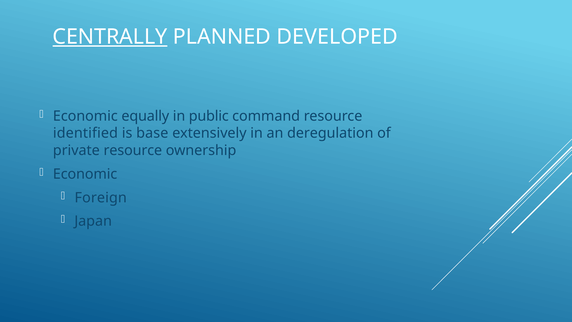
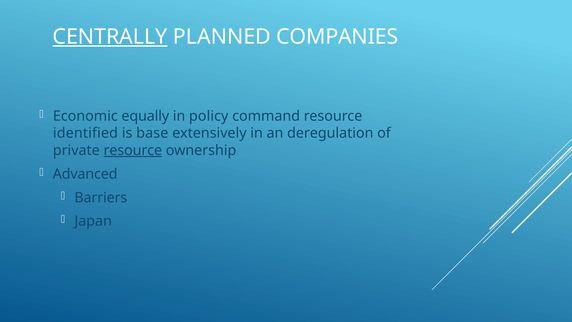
DEVELOPED: DEVELOPED -> COMPANIES
public: public -> policy
resource at (133, 150) underline: none -> present
Economic at (85, 174): Economic -> Advanced
Foreign: Foreign -> Barriers
